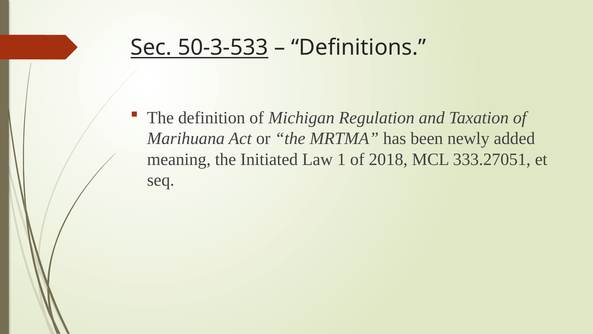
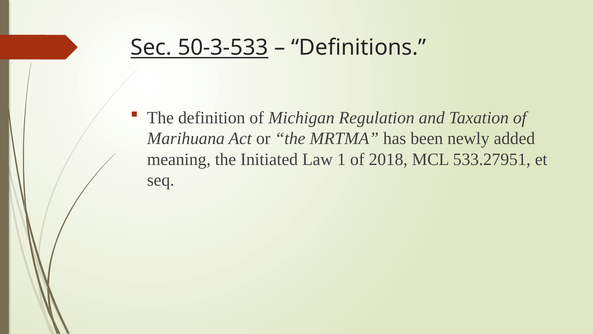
333.27051: 333.27051 -> 533.27951
